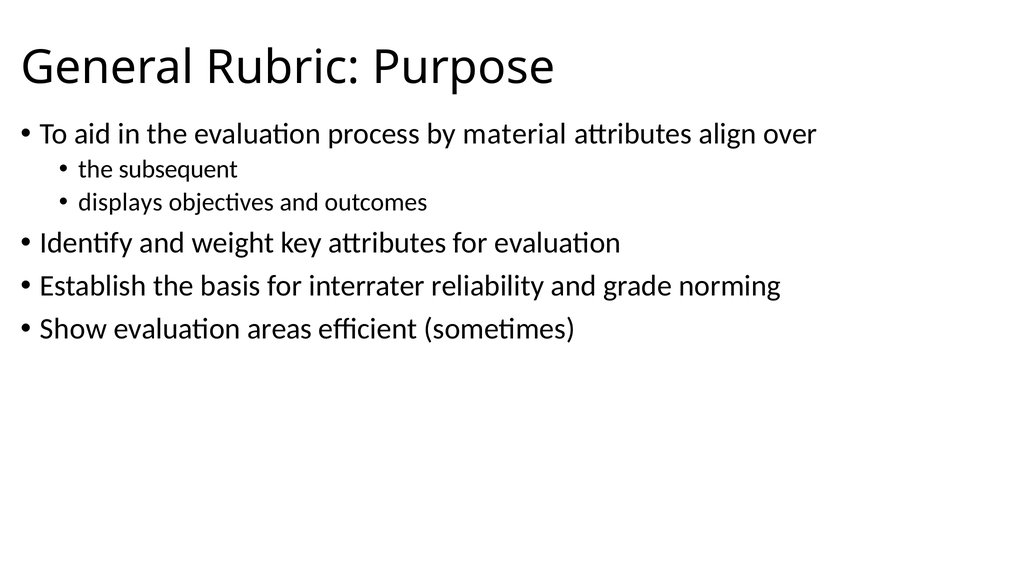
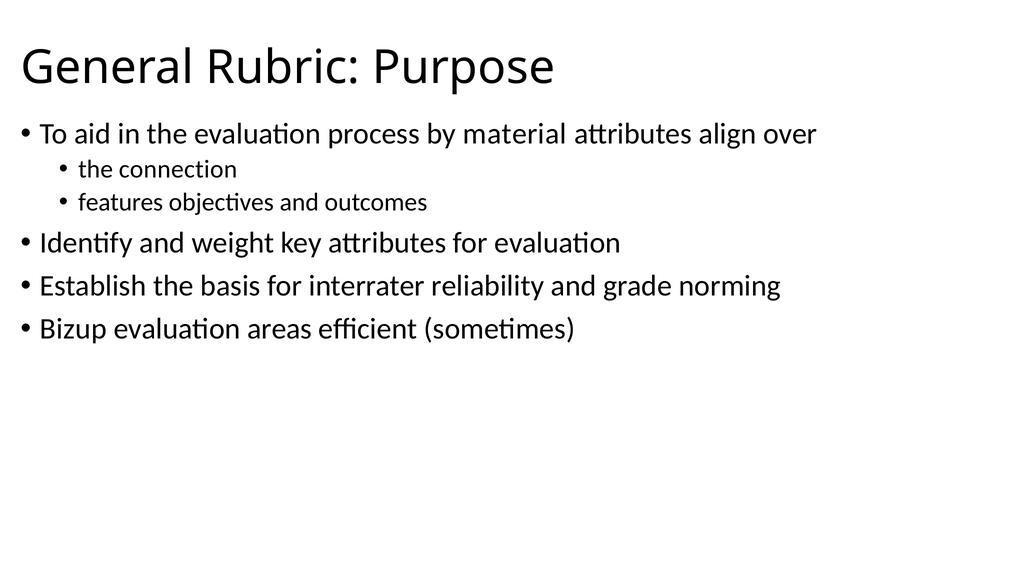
subsequent: subsequent -> connection
displays: displays -> features
Show: Show -> Bizup
